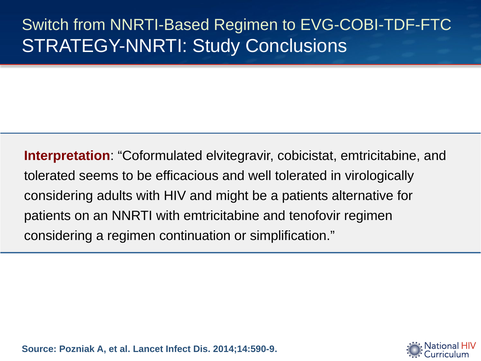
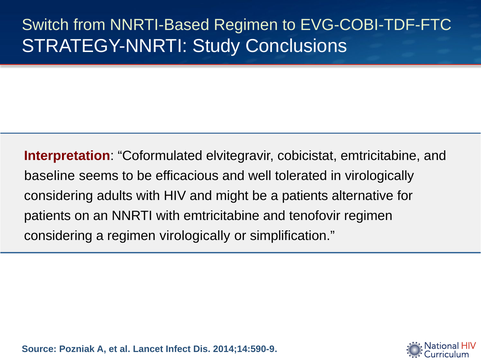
tolerated at (50, 176): tolerated -> baseline
regimen continuation: continuation -> virologically
